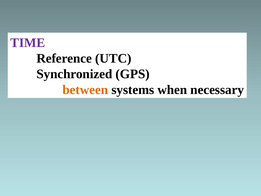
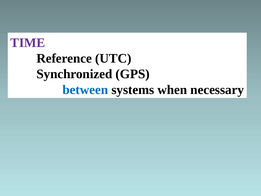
between colour: orange -> blue
